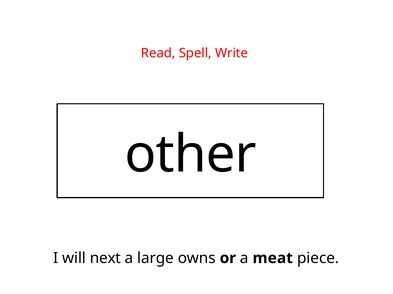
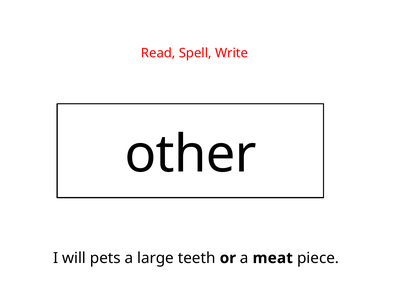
next: next -> pets
owns: owns -> teeth
